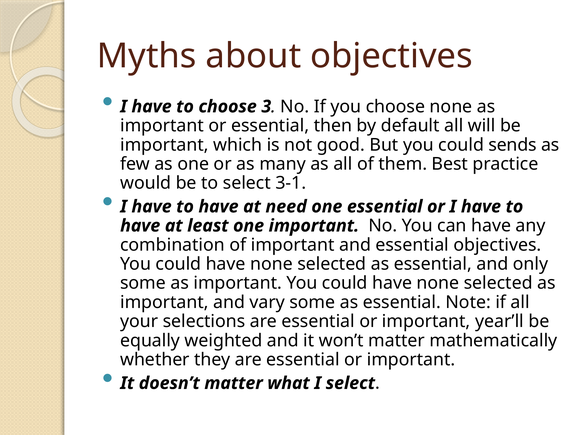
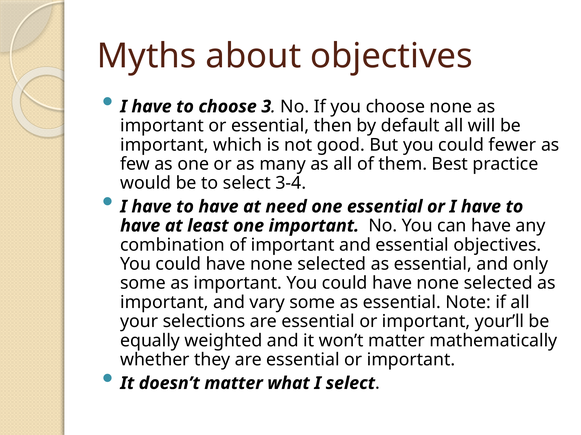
sends: sends -> fewer
3-1: 3-1 -> 3-4
year’ll: year’ll -> your’ll
